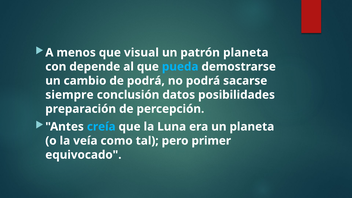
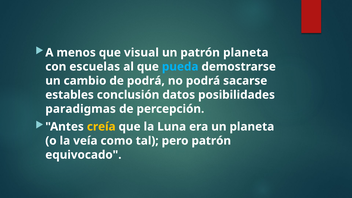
depende: depende -> escuelas
siempre: siempre -> estables
preparación: preparación -> paradigmas
creía colour: light blue -> yellow
pero primer: primer -> patrón
